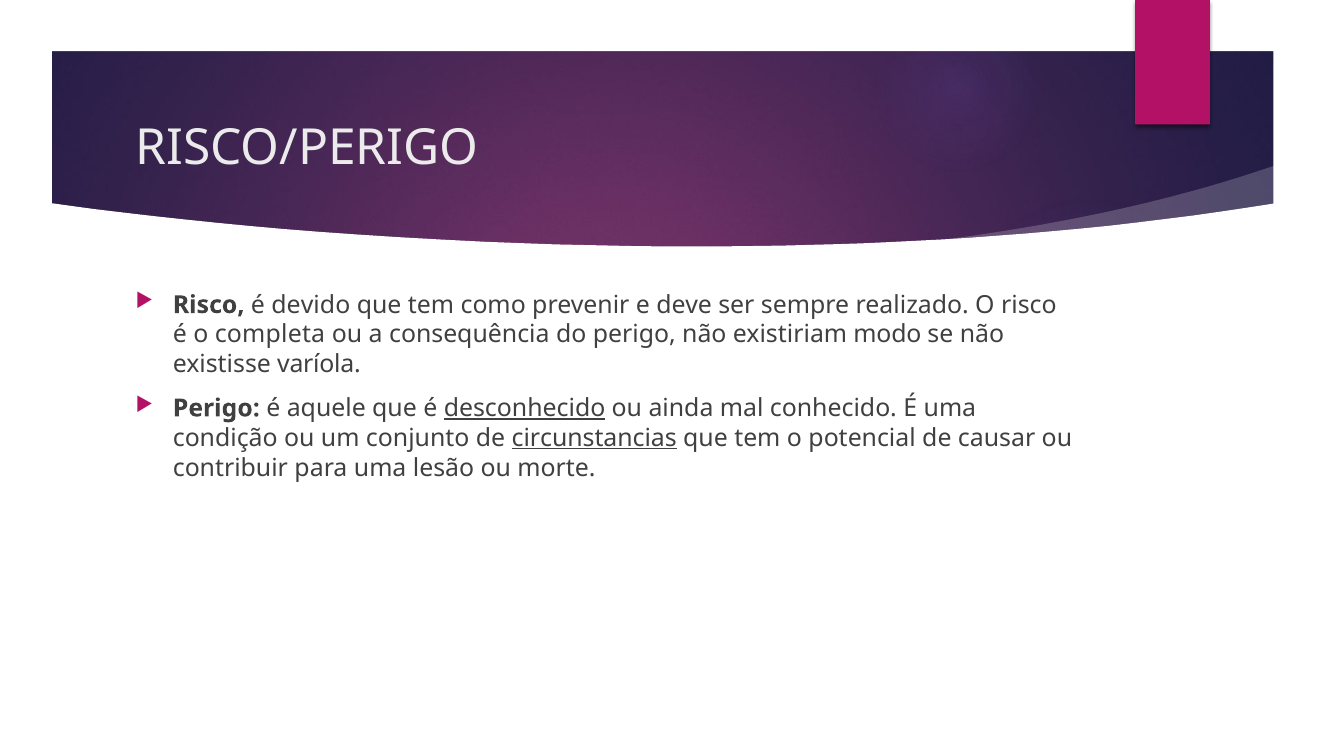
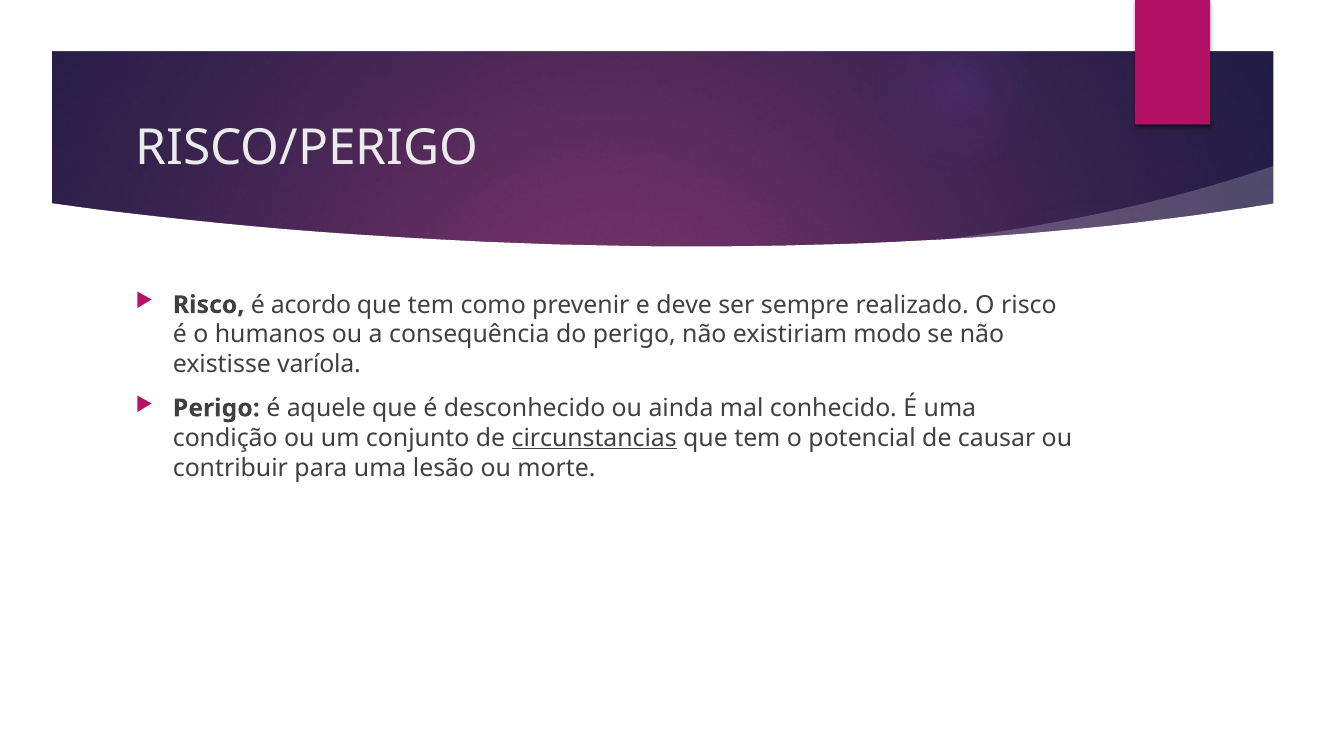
devido: devido -> acordo
completa: completa -> humanos
desconhecido underline: present -> none
